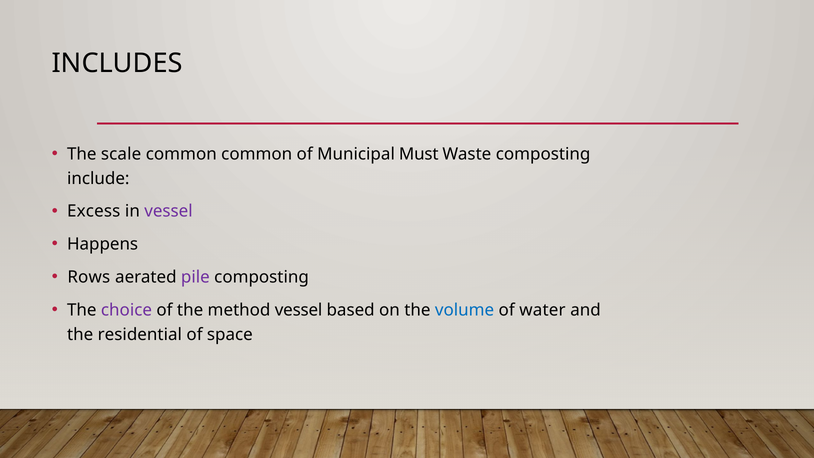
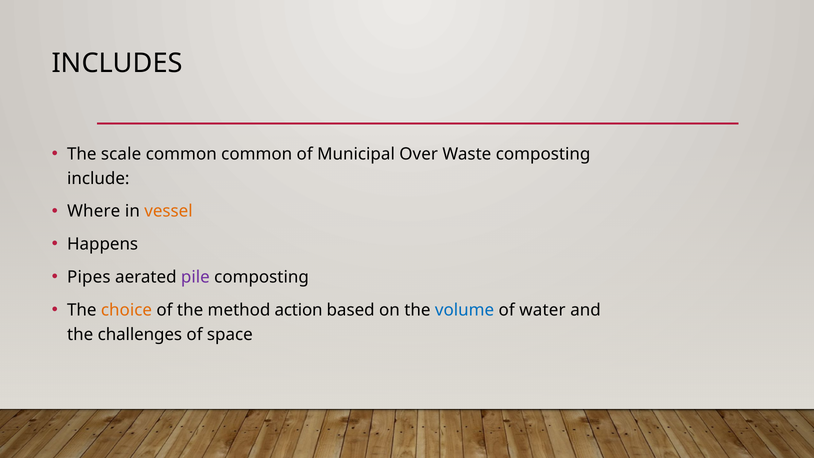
Must: Must -> Over
Excess: Excess -> Where
vessel at (168, 211) colour: purple -> orange
Rows: Rows -> Pipes
choice colour: purple -> orange
method vessel: vessel -> action
residential: residential -> challenges
